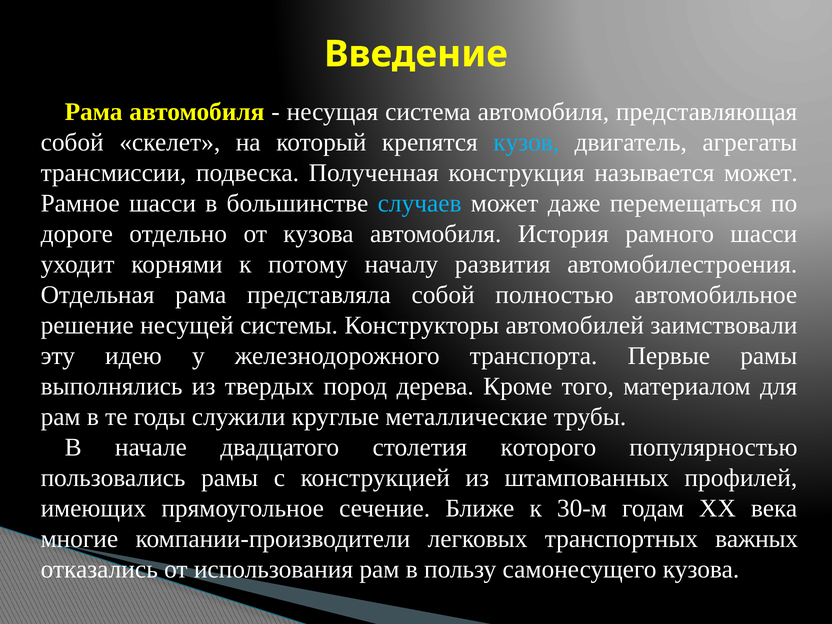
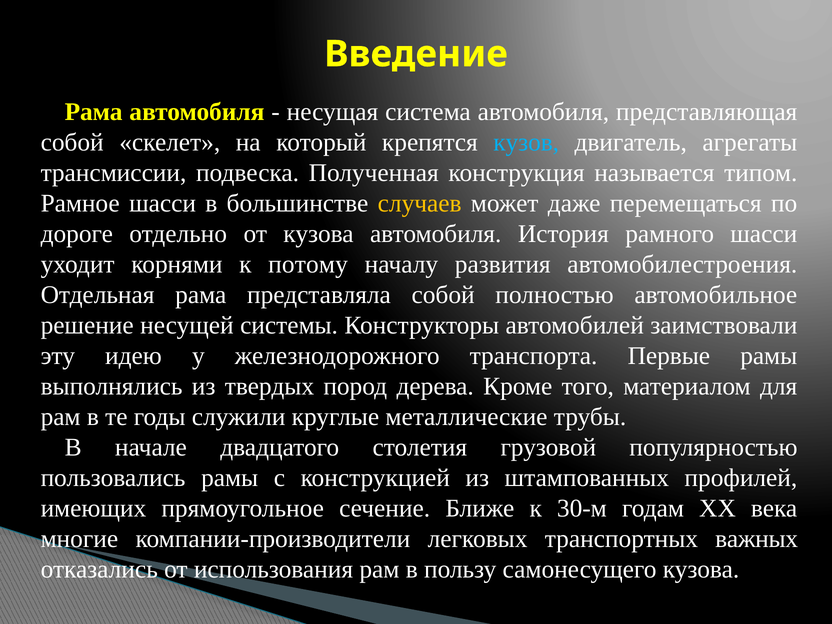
называется может: может -> типом
случаев colour: light blue -> yellow
которого: которого -> грузовой
